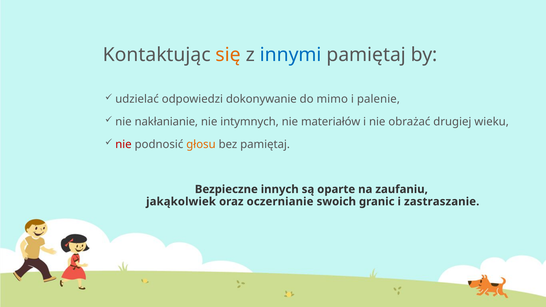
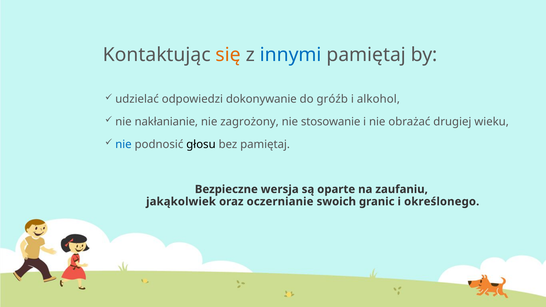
mimo: mimo -> gróźb
palenie: palenie -> alkohol
intymnych: intymnych -> zagrożony
materiałów: materiałów -> stosowanie
nie at (123, 144) colour: red -> blue
głosu colour: orange -> black
innych: innych -> wersja
zastraszanie: zastraszanie -> określonego
